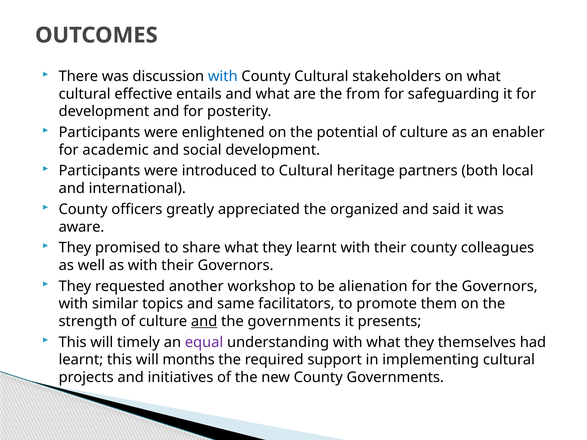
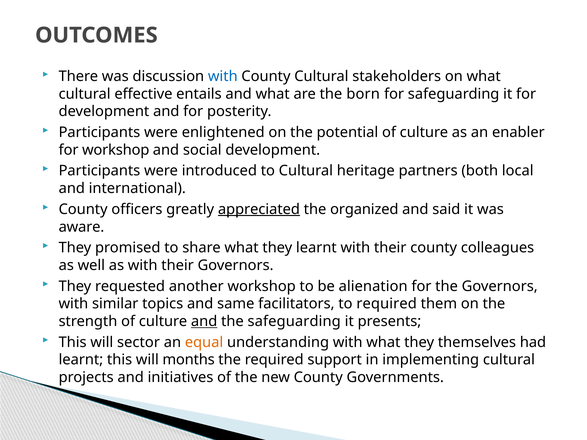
from: from -> born
for academic: academic -> workshop
appreciated underline: none -> present
to promote: promote -> required
the governments: governments -> safeguarding
timely: timely -> sector
equal colour: purple -> orange
